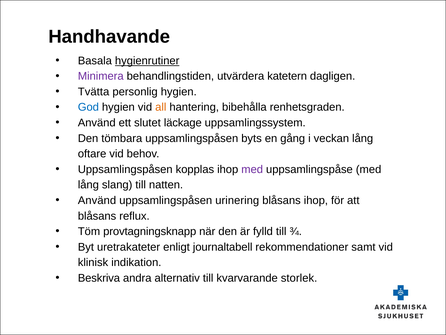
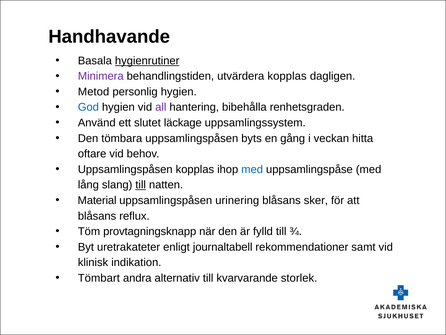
utvärdera katetern: katetern -> kopplas
Tvätta: Tvätta -> Metod
all colour: orange -> purple
veckan lång: lång -> hitta
med at (252, 169) colour: purple -> blue
till at (141, 185) underline: none -> present
Använd at (97, 200): Använd -> Material
blåsans ihop: ihop -> sker
Beskriva: Beskriva -> Tömbart
